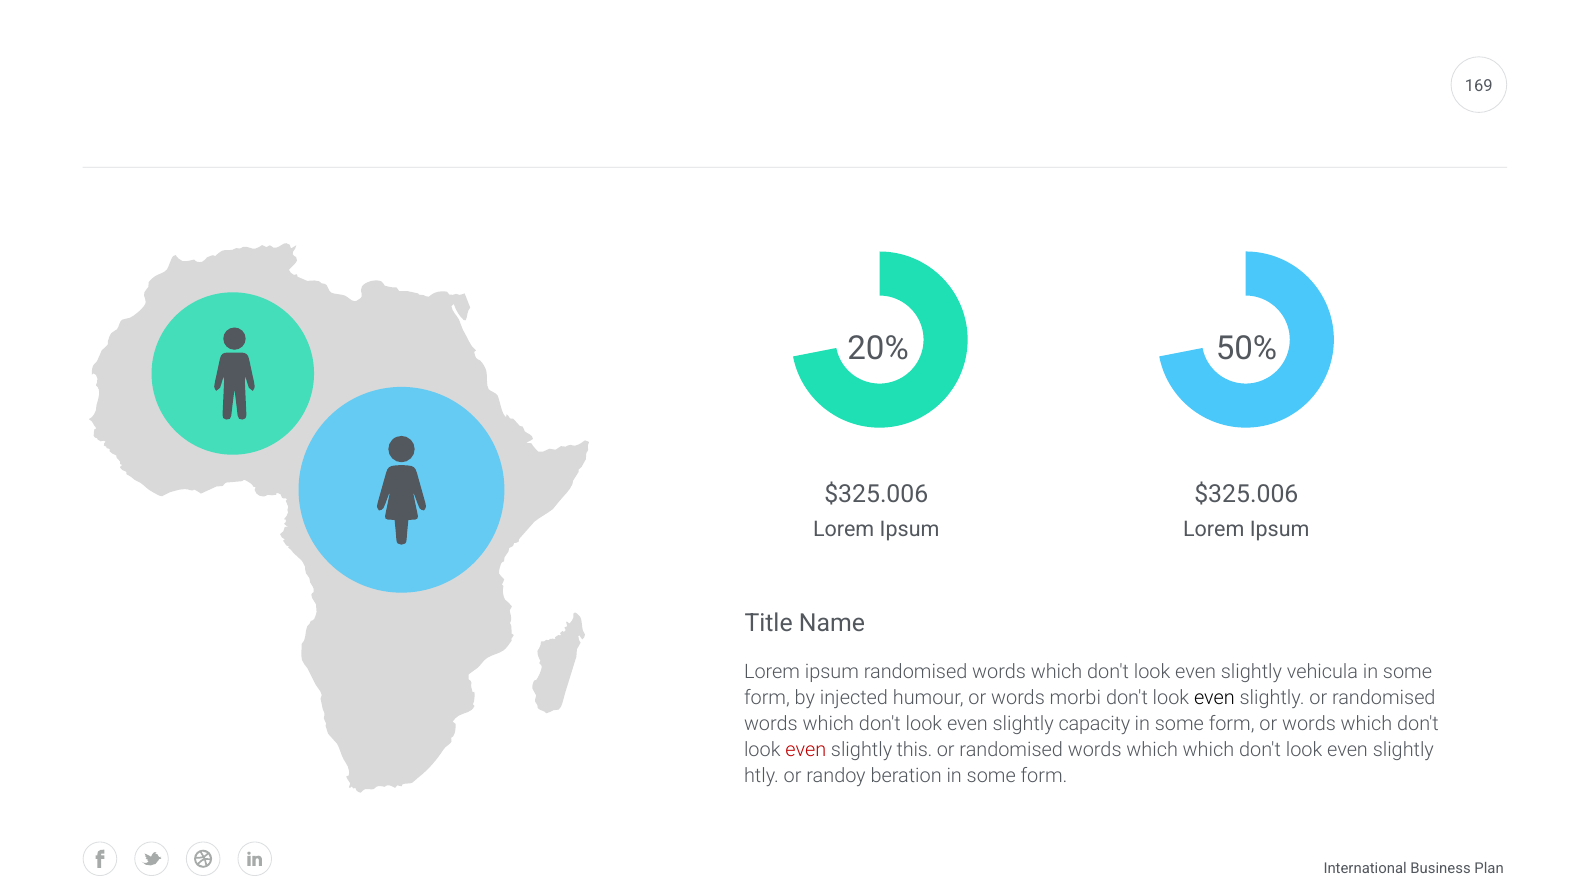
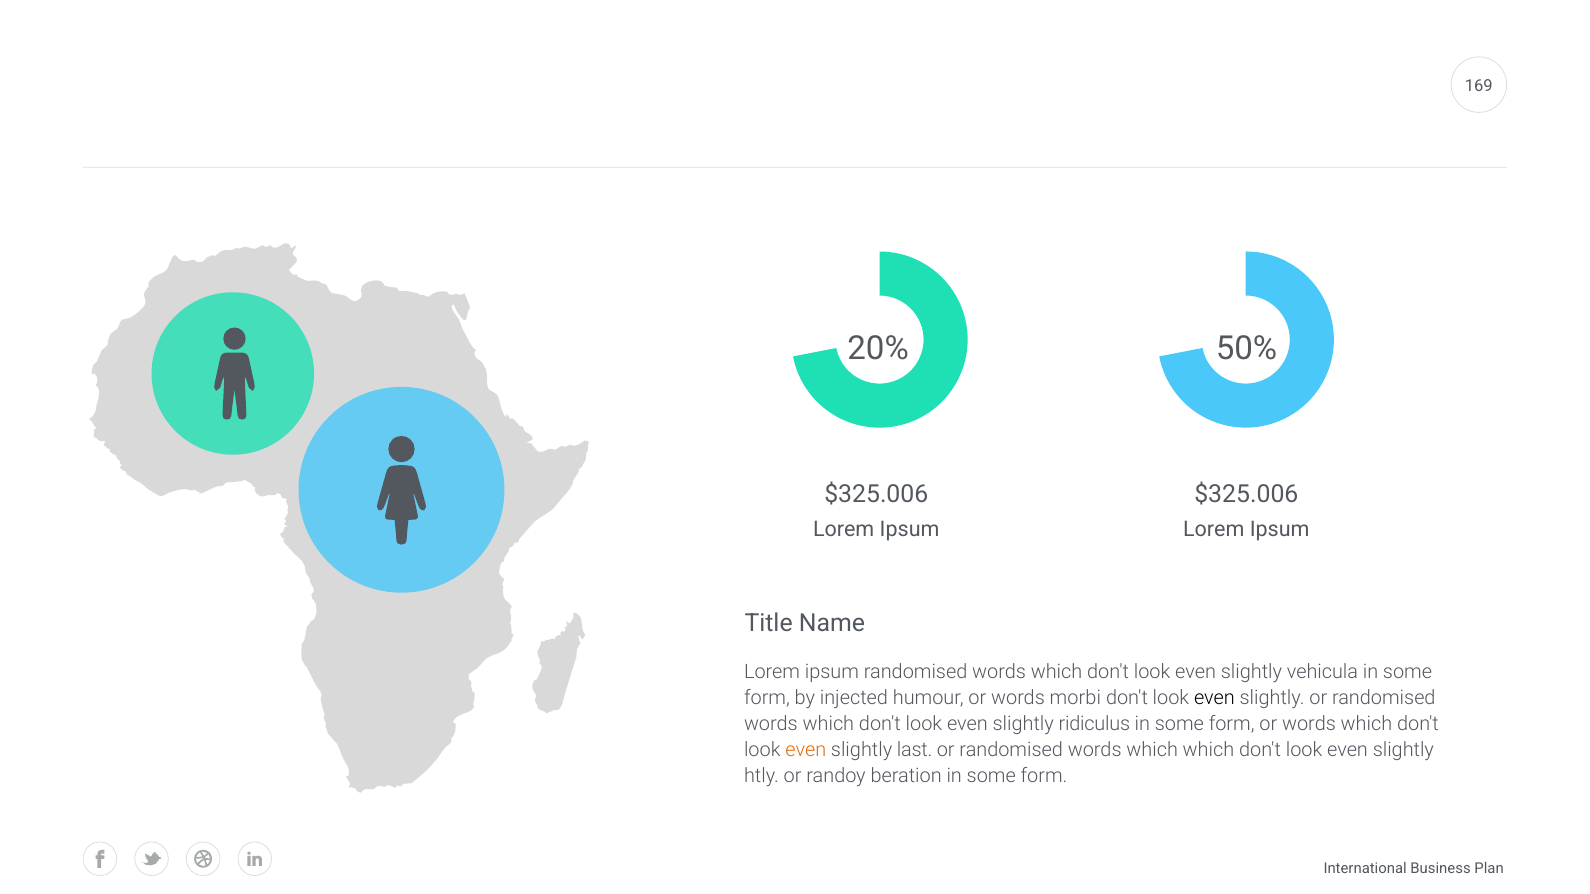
capacity: capacity -> ridiculus
even at (806, 750) colour: red -> orange
this: this -> last
